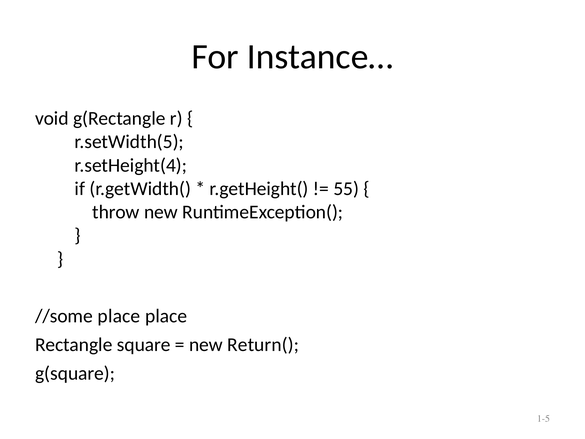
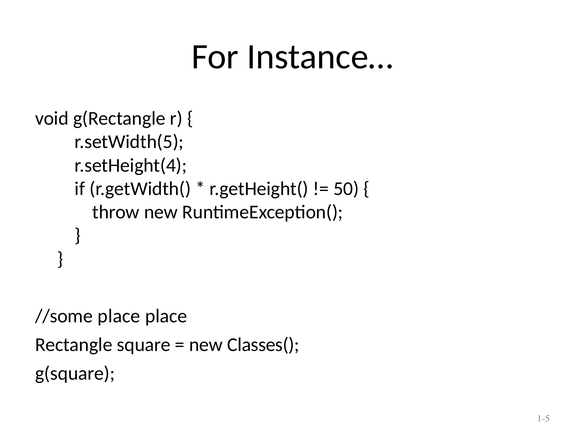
55: 55 -> 50
Return(: Return( -> Classes(
